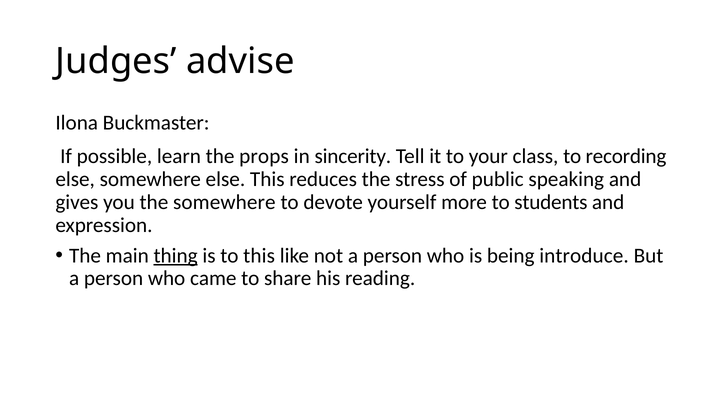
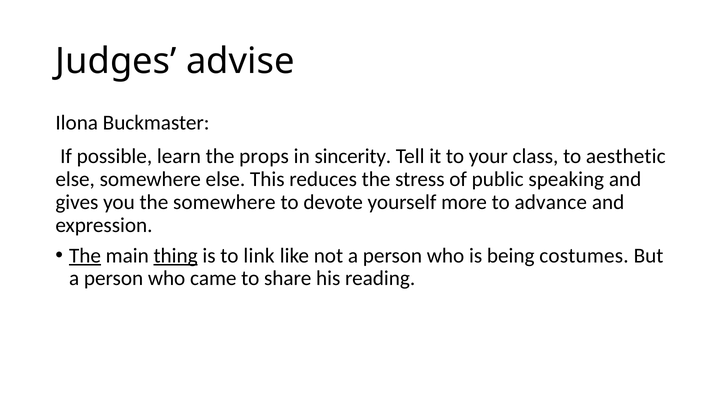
recording: recording -> aesthetic
students: students -> advance
The at (85, 255) underline: none -> present
to this: this -> link
introduce: introduce -> costumes
